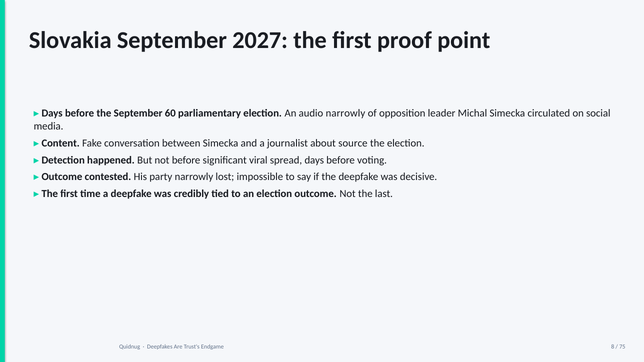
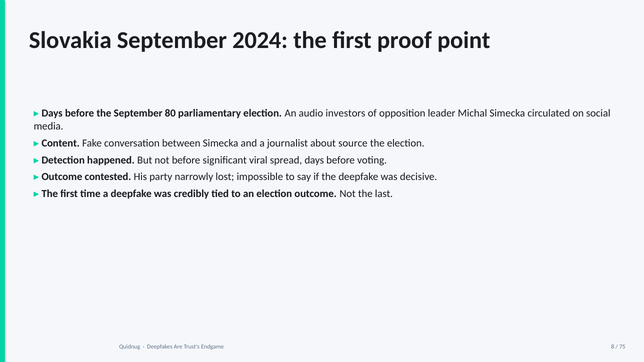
2027: 2027 -> 2024
60: 60 -> 80
audio narrowly: narrowly -> investors
